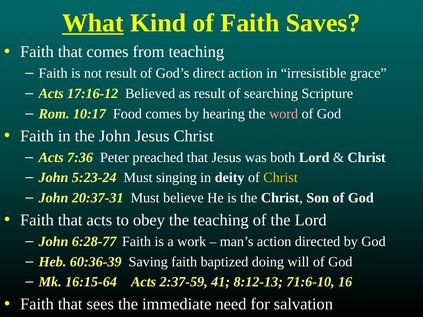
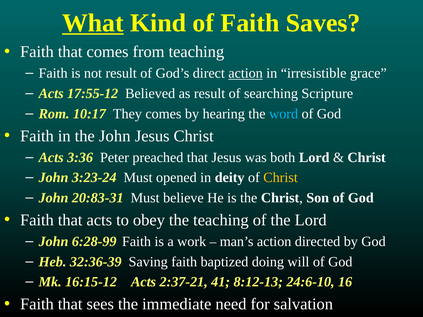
action at (246, 73) underline: none -> present
17:16-12: 17:16-12 -> 17:55-12
Food: Food -> They
word colour: pink -> light blue
7:36: 7:36 -> 3:36
5:23-24: 5:23-24 -> 3:23-24
singing: singing -> opened
20:37-31: 20:37-31 -> 20:83-31
6:28-77: 6:28-77 -> 6:28-99
60:36-39: 60:36-39 -> 32:36-39
16:15-64: 16:15-64 -> 16:15-12
2:37-59: 2:37-59 -> 2:37-21
71:6-10: 71:6-10 -> 24:6-10
